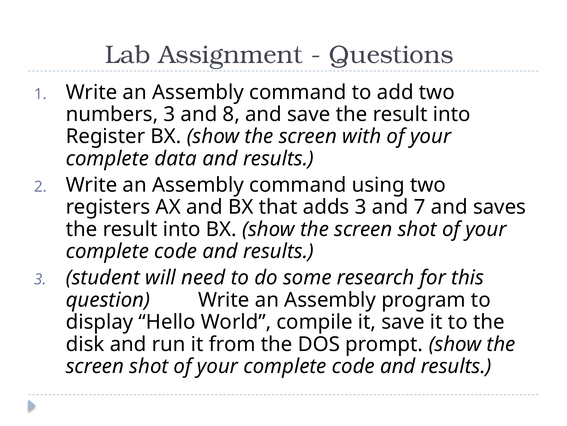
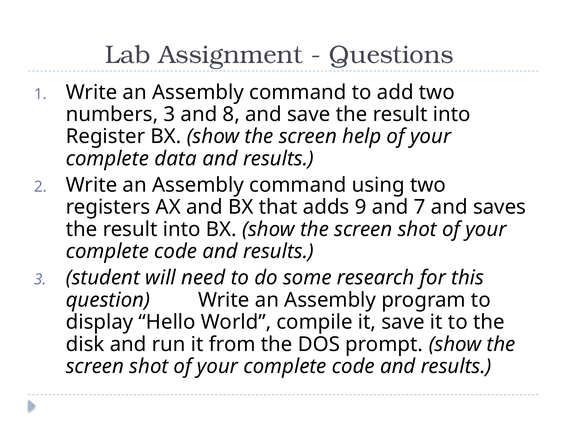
with: with -> help
adds 3: 3 -> 9
